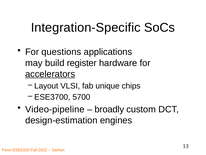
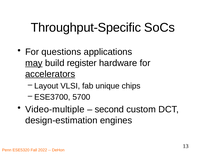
Integration-Specific: Integration-Specific -> Throughput-Specific
may underline: none -> present
Video-pipeline: Video-pipeline -> Video-multiple
broadly: broadly -> second
